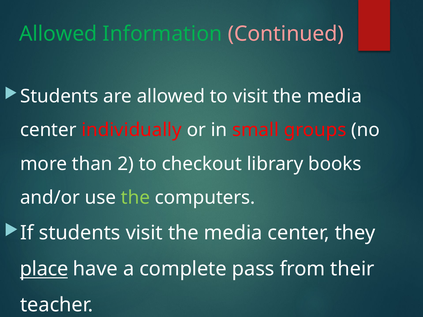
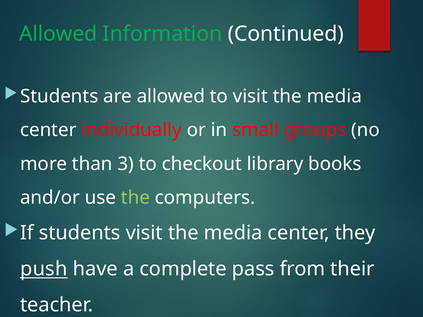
Continued colour: pink -> white
2: 2 -> 3
place: place -> push
